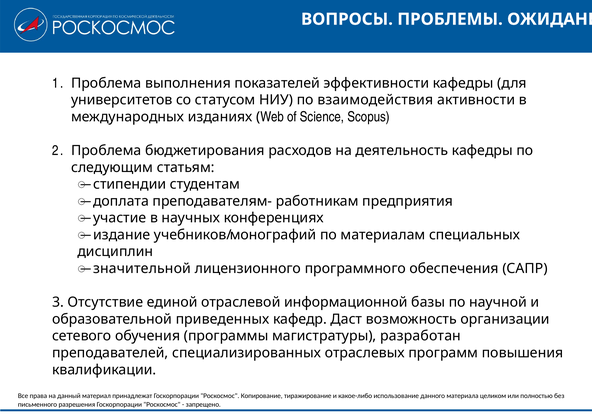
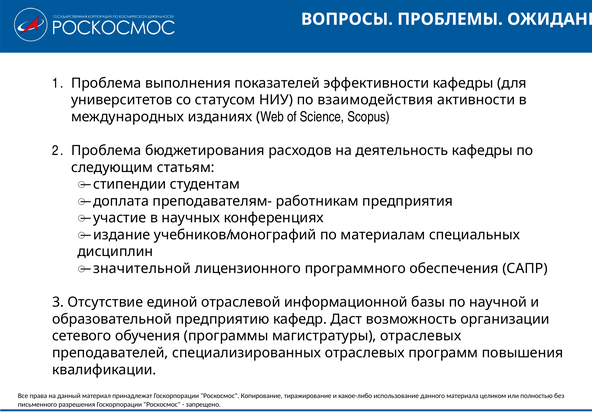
приведенных: приведенных -> предприятию
магистратуры разработан: разработан -> отраслевых
